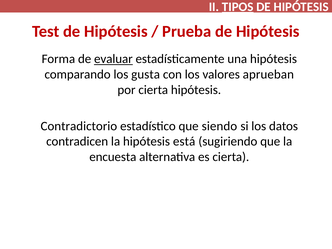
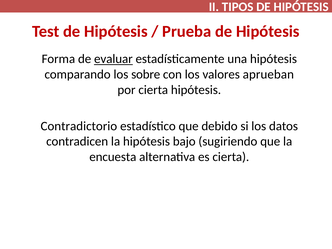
TIPOS underline: present -> none
gusta: gusta -> sobre
siendo: siendo -> debido
está: está -> bajo
